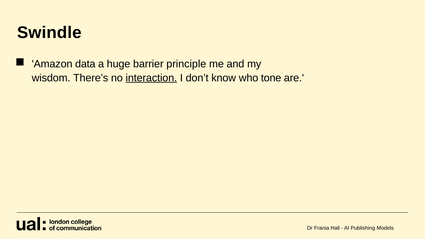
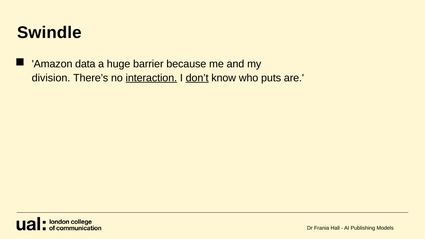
principle: principle -> because
wisdom: wisdom -> division
don’t underline: none -> present
tone: tone -> puts
